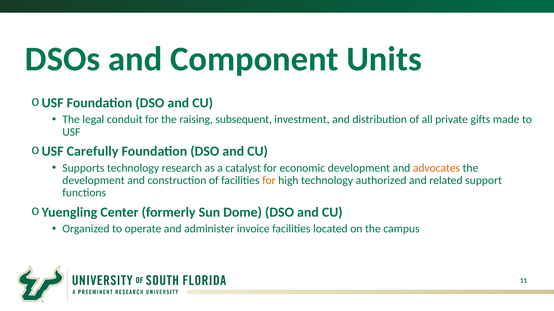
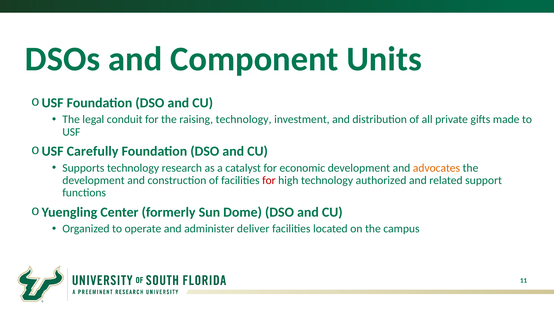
raising subsequent: subsequent -> technology
for at (269, 181) colour: orange -> red
invoice: invoice -> deliver
